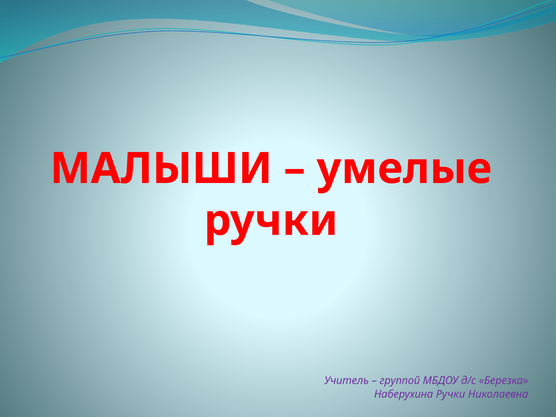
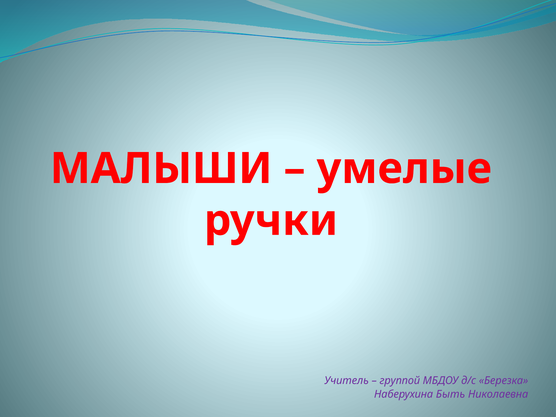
Наберухина Ручки: Ручки -> Быть
